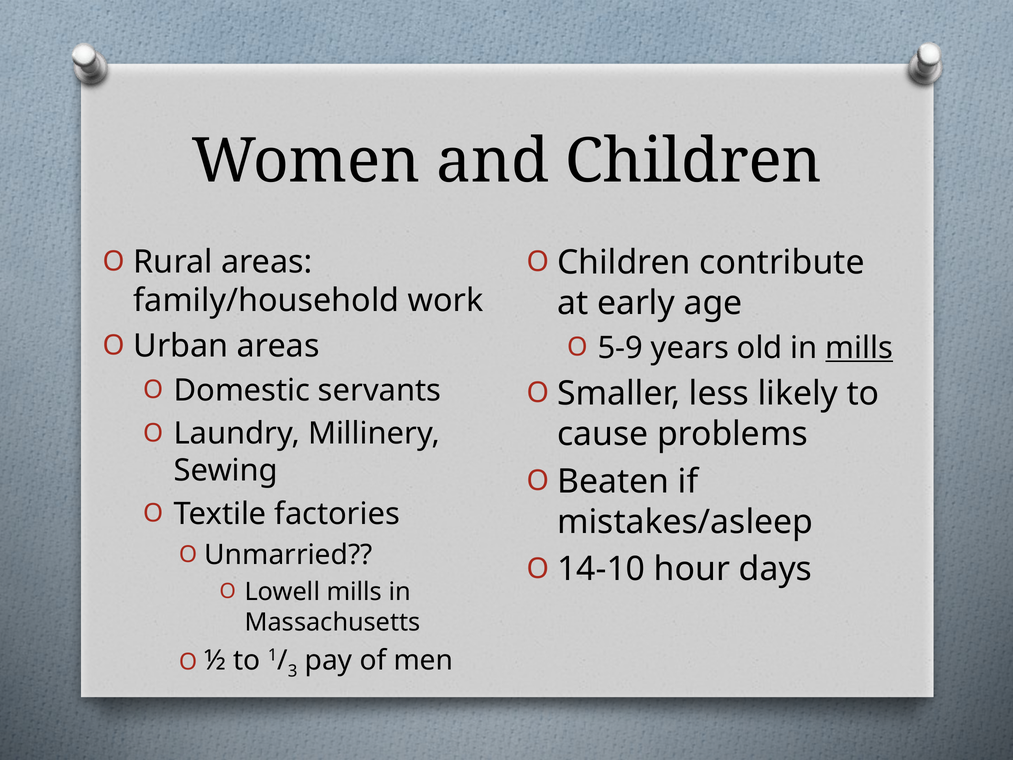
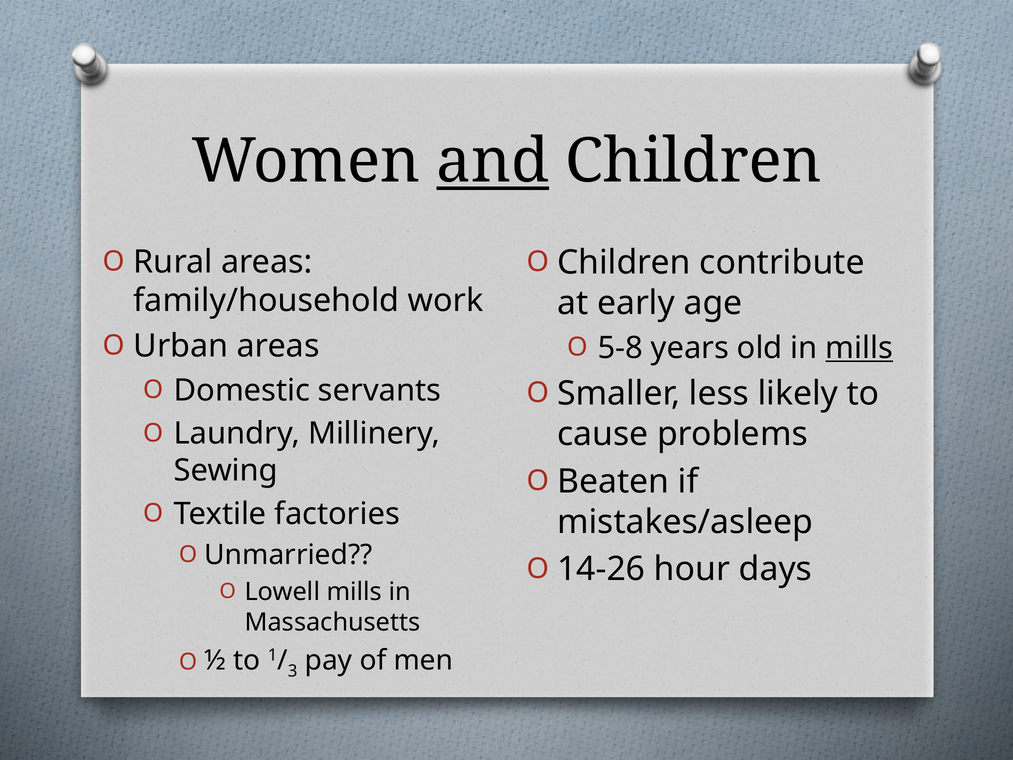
and underline: none -> present
5-9: 5-9 -> 5-8
14-10: 14-10 -> 14-26
